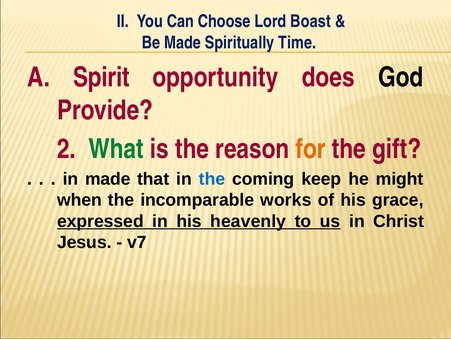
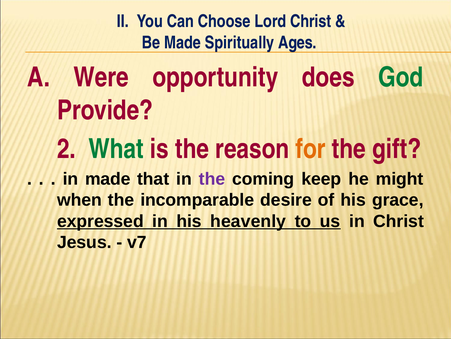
Lord Boast: Boast -> Christ
Time: Time -> Ages
Spirit: Spirit -> Were
God colour: black -> green
the at (212, 179) colour: blue -> purple
works: works -> desire
